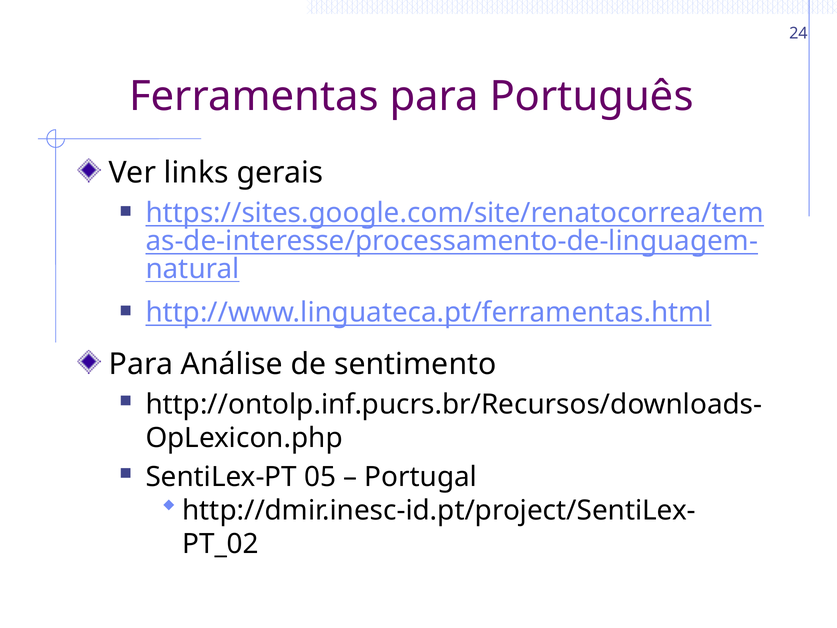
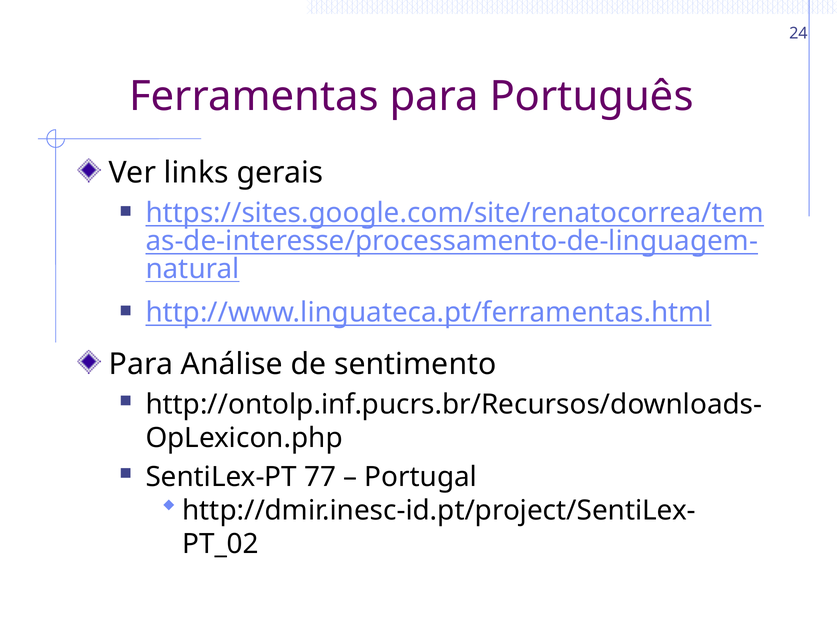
05: 05 -> 77
